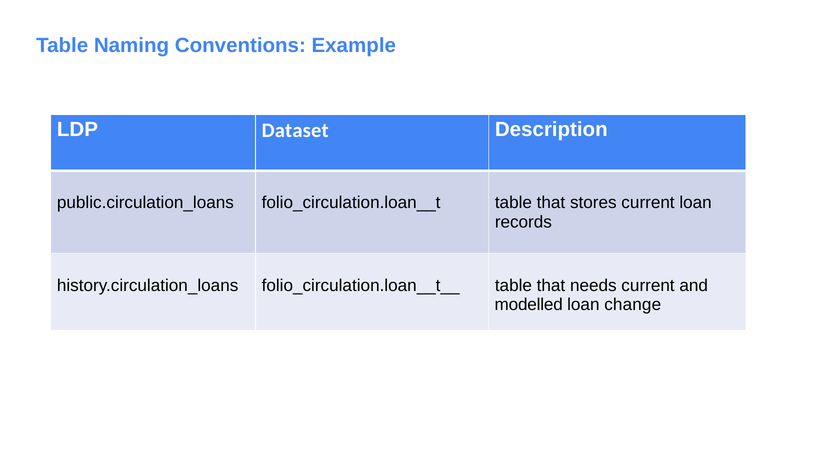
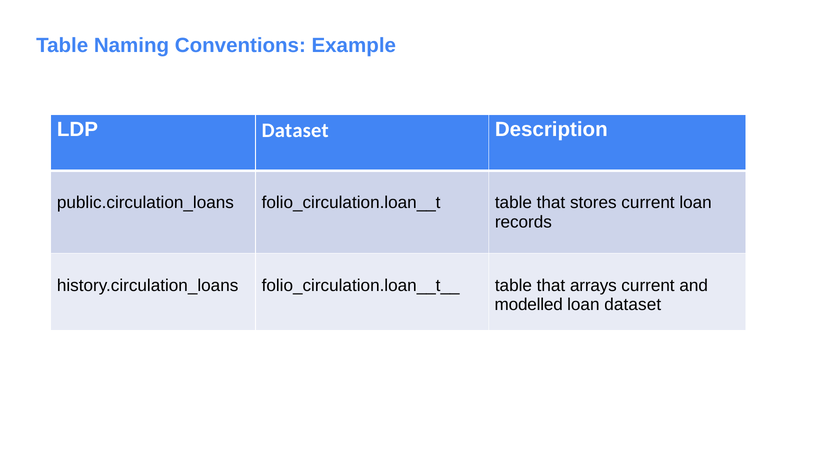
needs: needs -> arrays
loan change: change -> dataset
